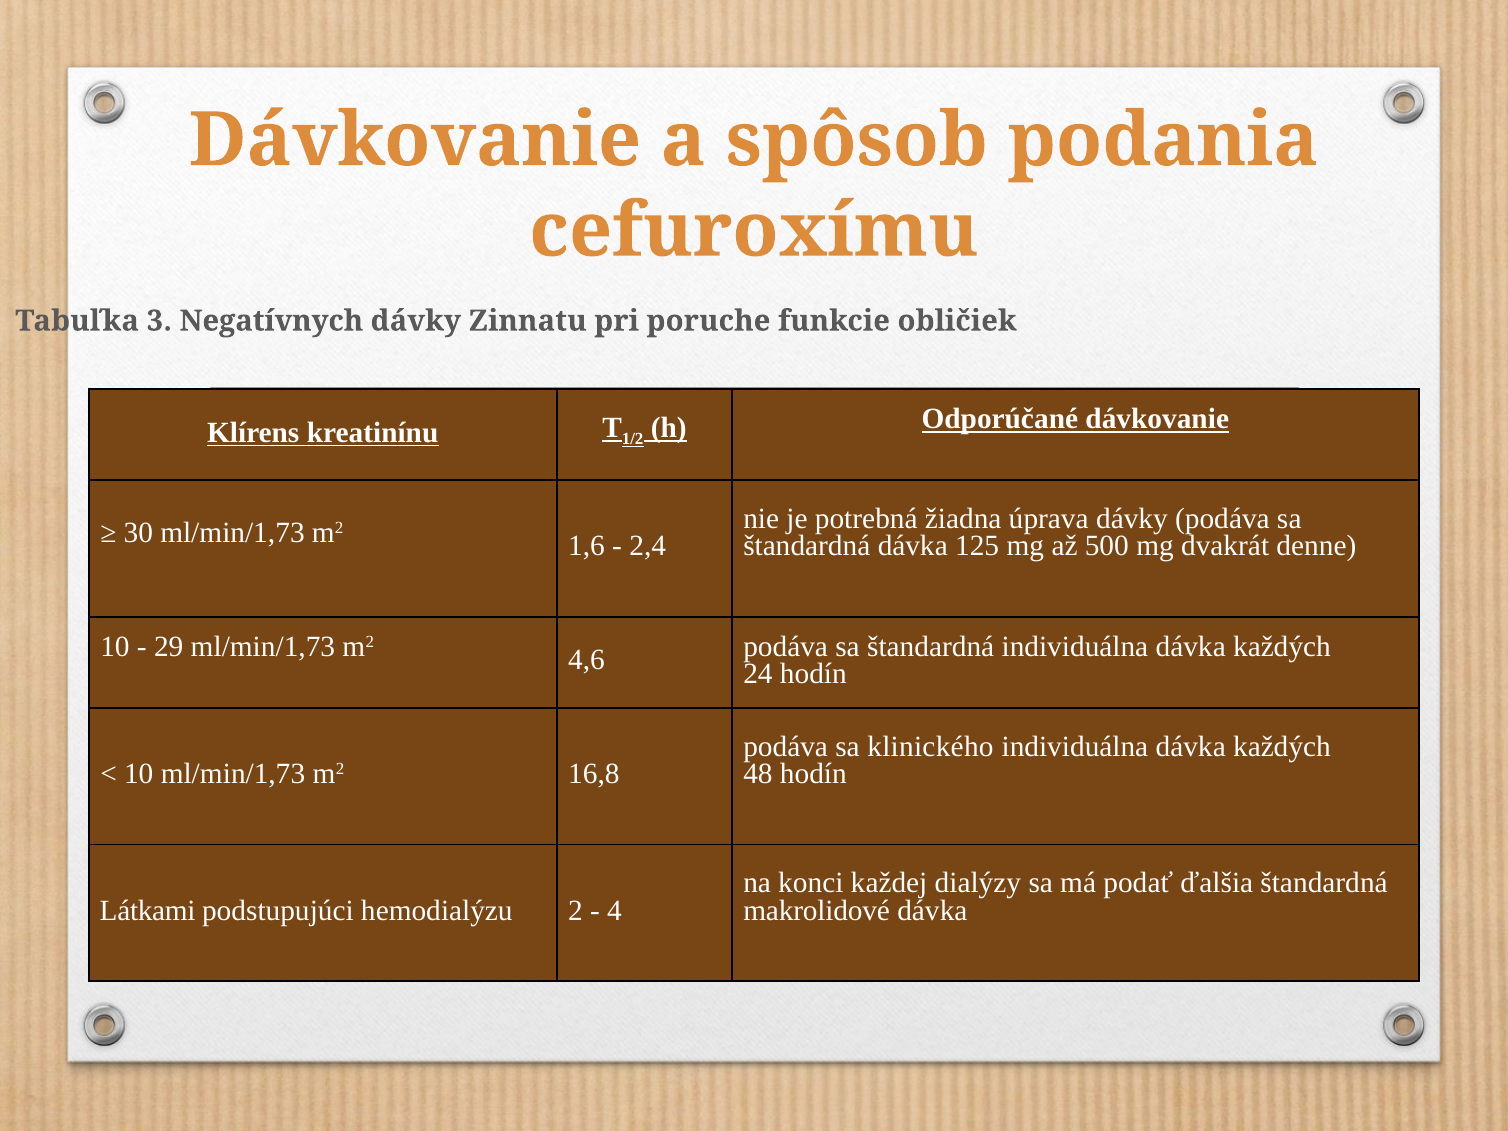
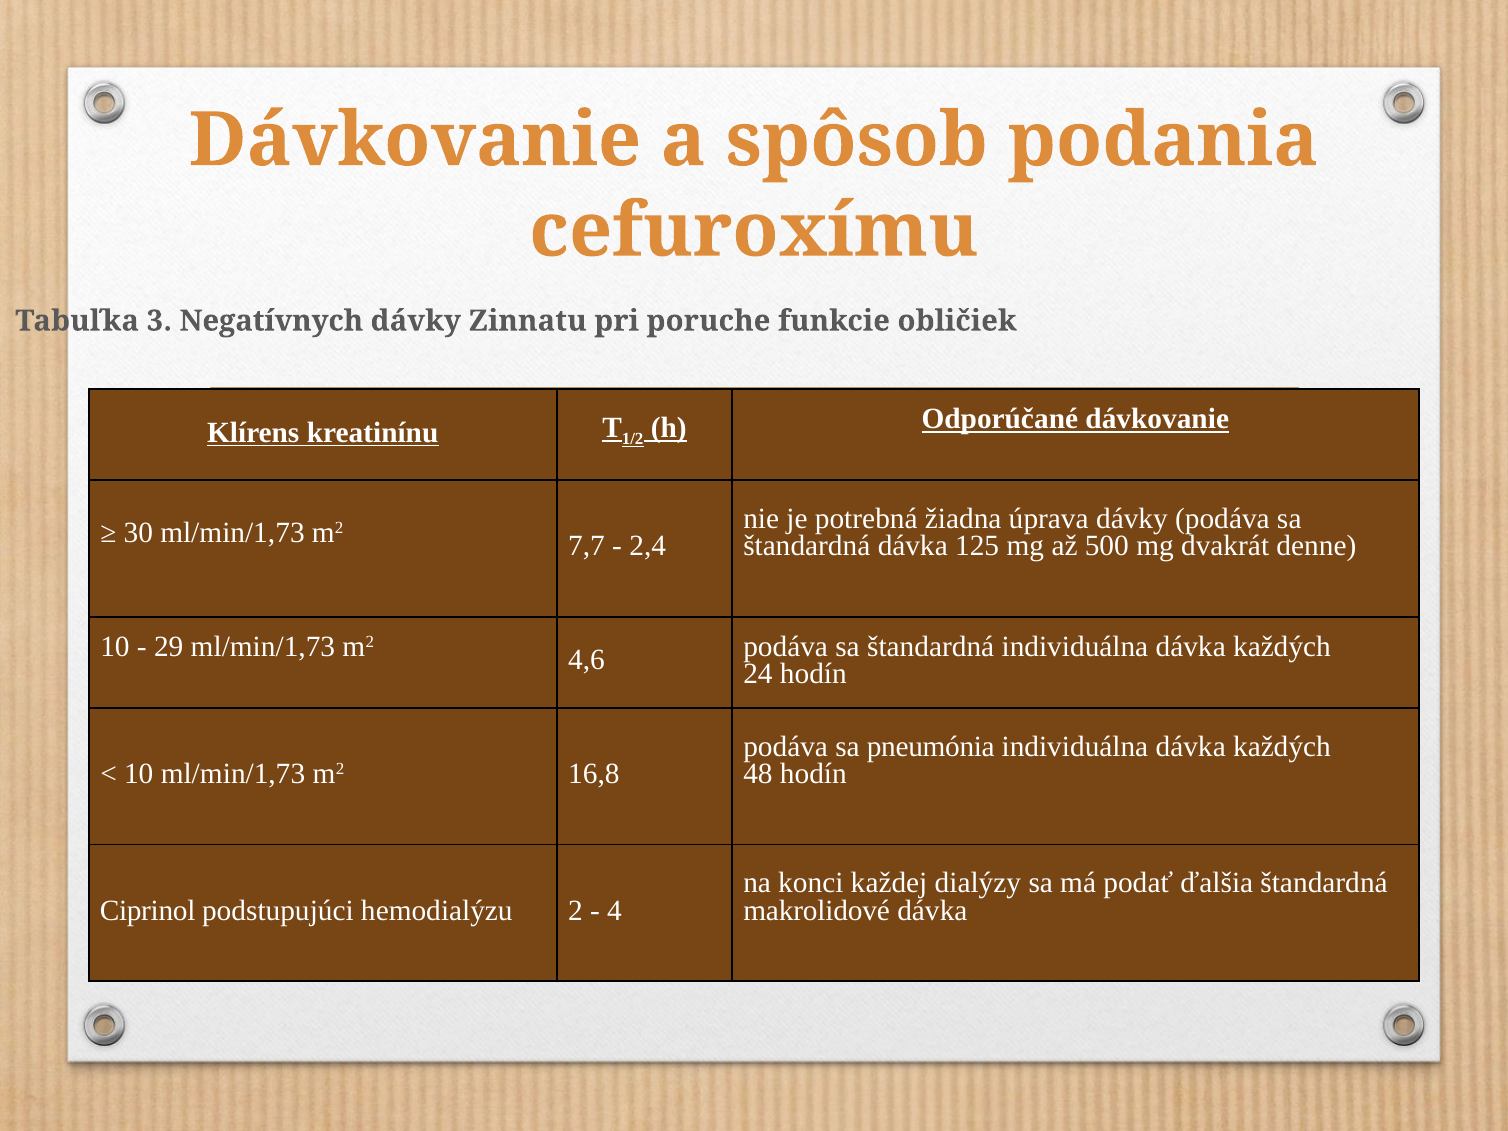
1,6: 1,6 -> 7,7
klinického: klinického -> pneumónia
Látkami: Látkami -> Ciprinol
